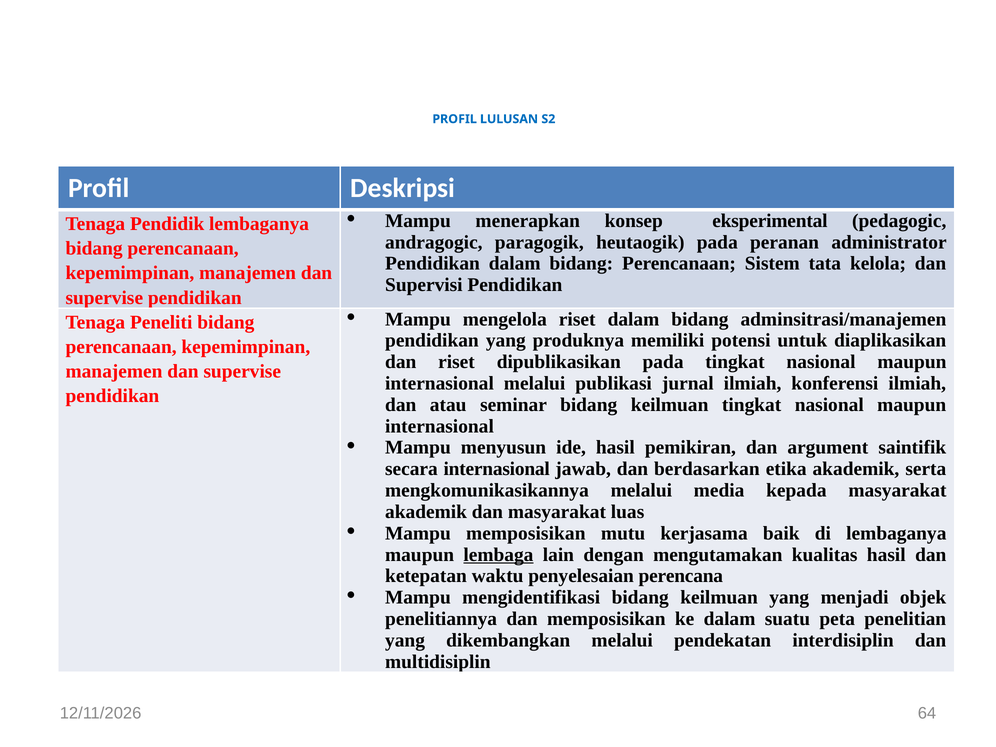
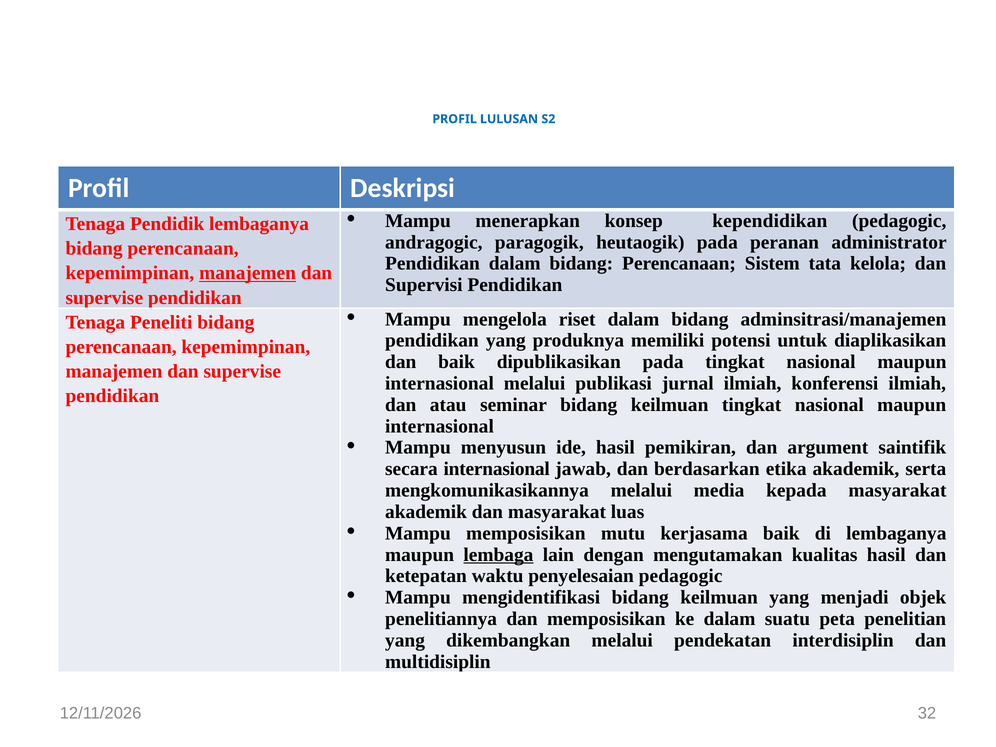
eksperimental: eksperimental -> kependidikan
manajemen at (248, 273) underline: none -> present
dan riset: riset -> baik
penyelesaian perencana: perencana -> pedagogic
64: 64 -> 32
